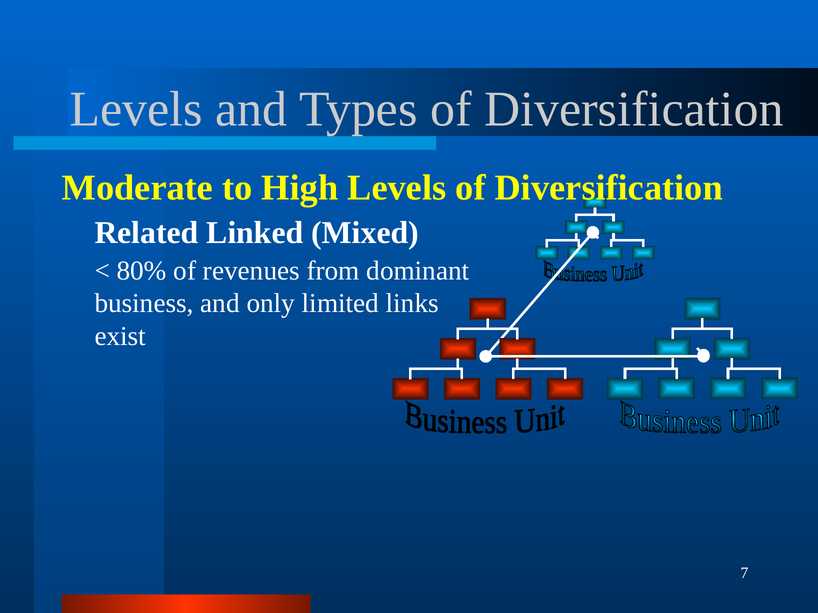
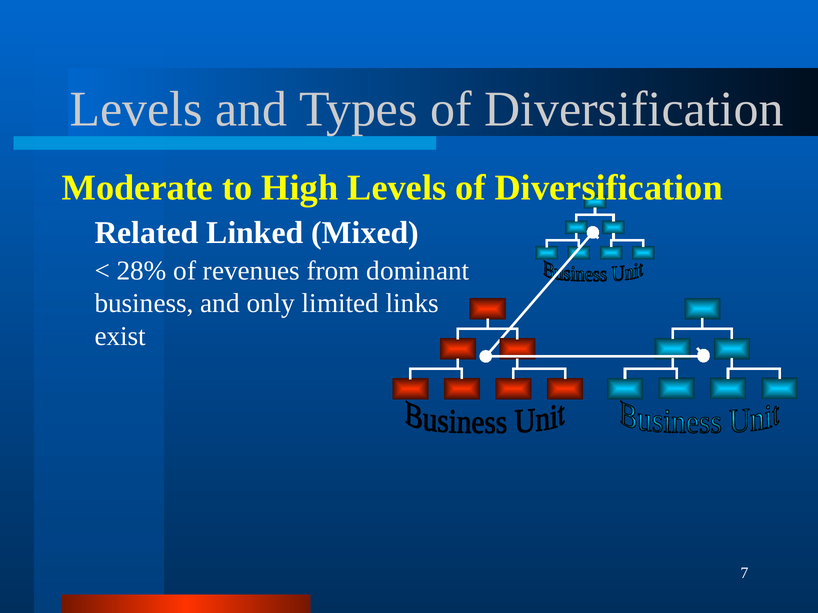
80%: 80% -> 28%
